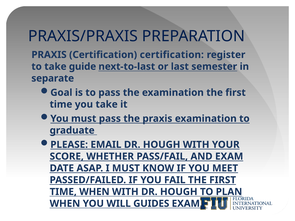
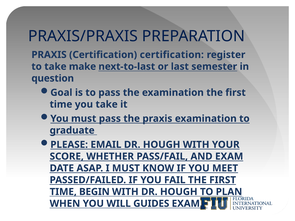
guide: guide -> make
separate: separate -> question
TIME WHEN: WHEN -> BEGIN
